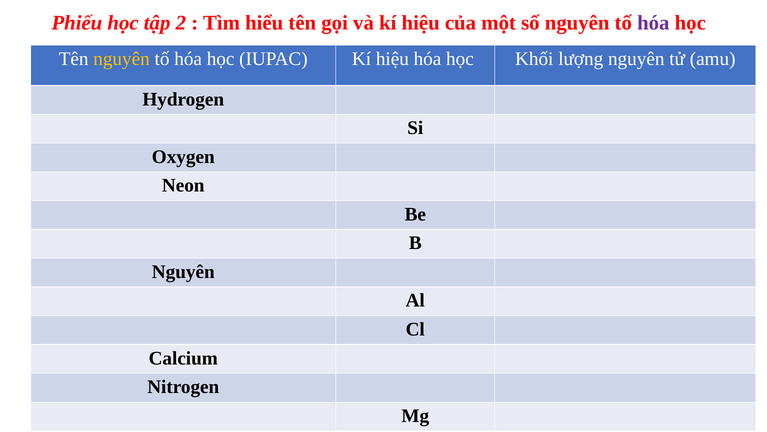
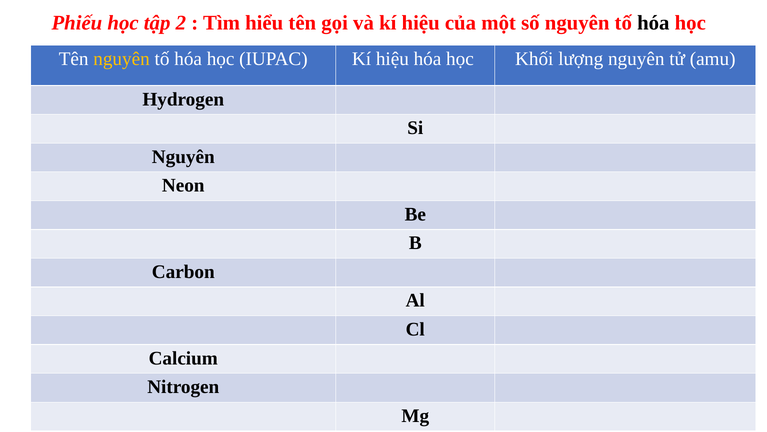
hóa at (653, 23) colour: purple -> black
Oxygen at (183, 157): Oxygen -> Nguyên
Nguyên at (183, 271): Nguyên -> Carbon
